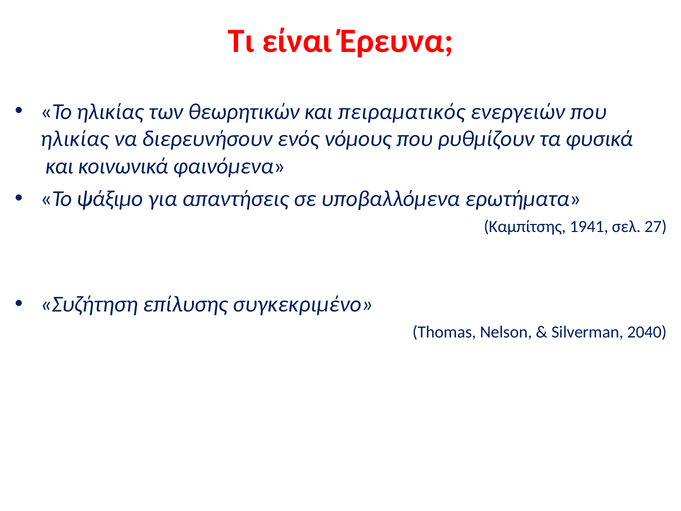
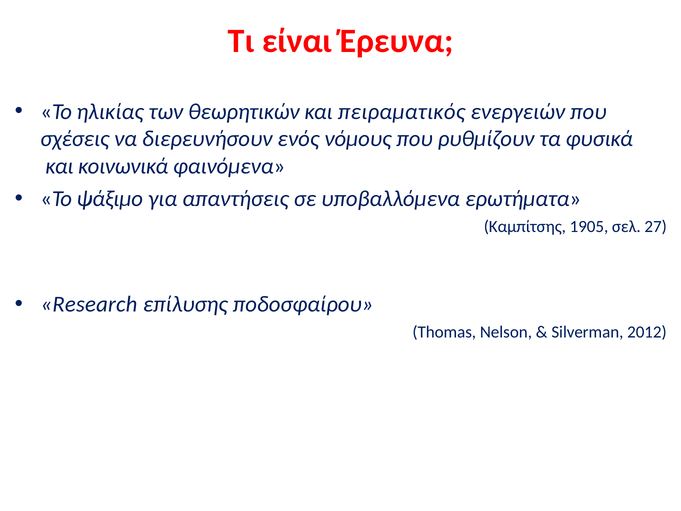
ηλικίας at (75, 139): ηλικίας -> σχέσεις
1941: 1941 -> 1905
Συζήτηση: Συζήτηση -> Research
συγκεκριμένο: συγκεκριμένο -> ποδοσφαίρου
2040: 2040 -> 2012
